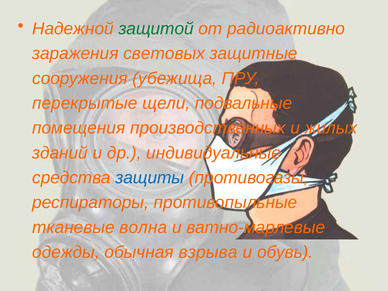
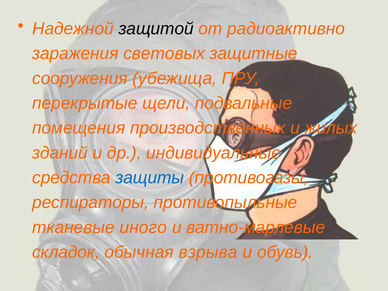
защитой colour: green -> black
волна: волна -> иного
одежды: одежды -> складок
